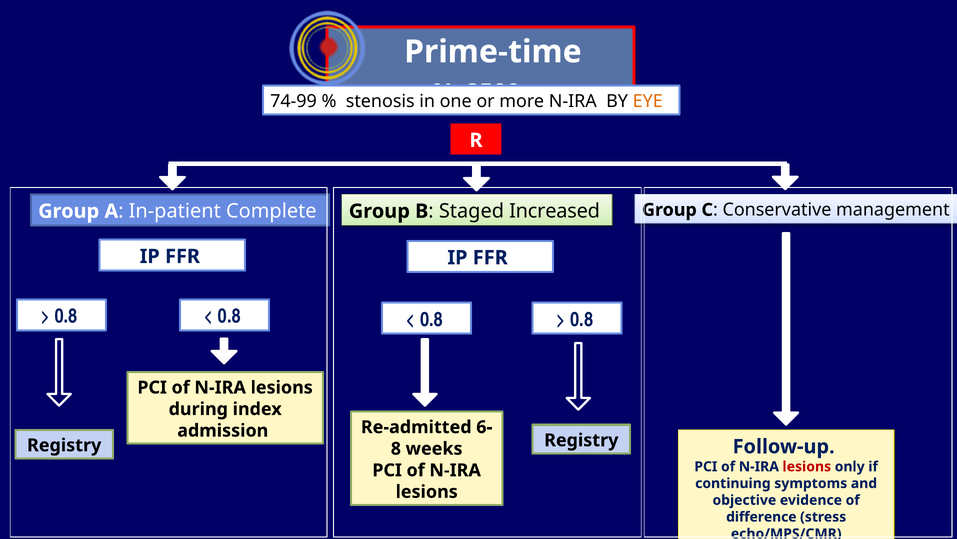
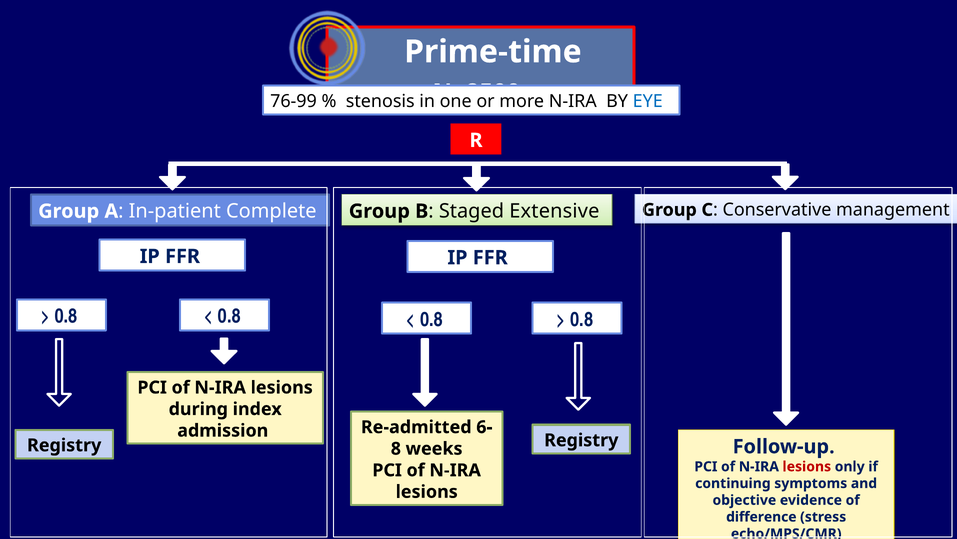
74-99: 74-99 -> 76-99
EYE colour: orange -> blue
Increased: Increased -> Extensive
